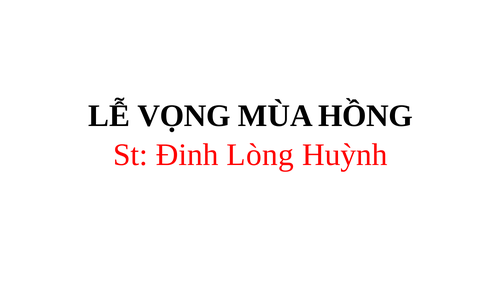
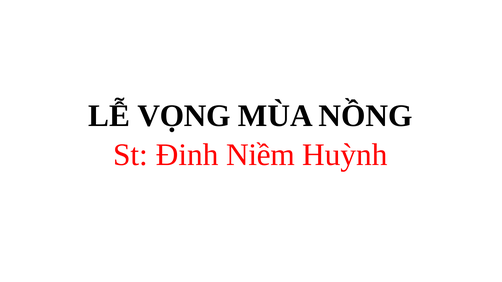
HỒNG: HỒNG -> NỒNG
Lòng: Lòng -> Niềm
